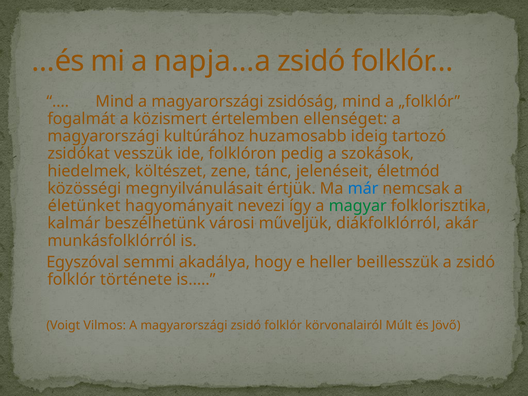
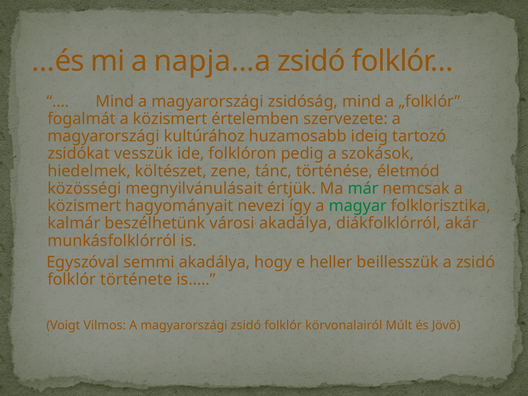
ellenséget: ellenséget -> szervezete
jelenéseit: jelenéseit -> történése
már colour: blue -> green
életünket at (84, 206): életünket -> közismert
városi műveljük: műveljük -> akadálya
